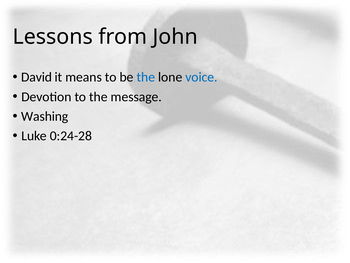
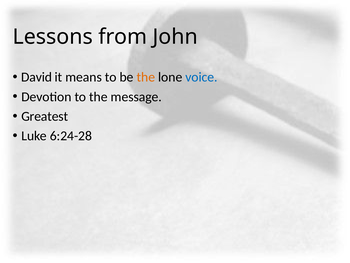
the at (146, 77) colour: blue -> orange
Washing: Washing -> Greatest
0:24-28: 0:24-28 -> 6:24-28
